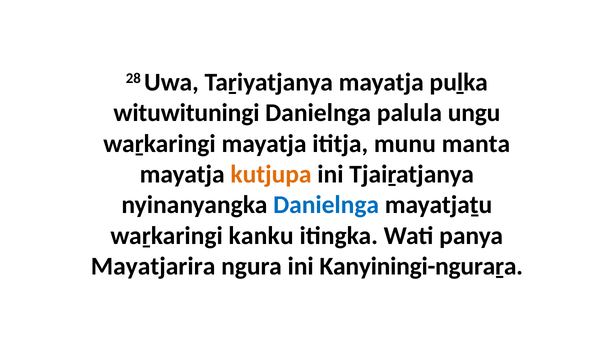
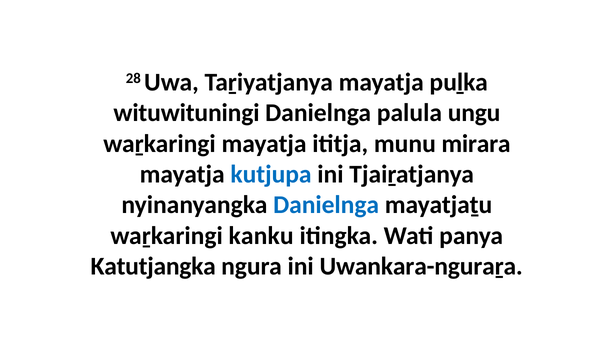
manta: manta -> mirara
kutjupa colour: orange -> blue
Mayatjarira: Mayatjarira -> Katutjangka
Kanyiningi-nguraṟa: Kanyiningi-nguraṟa -> Uwankara-nguraṟa
